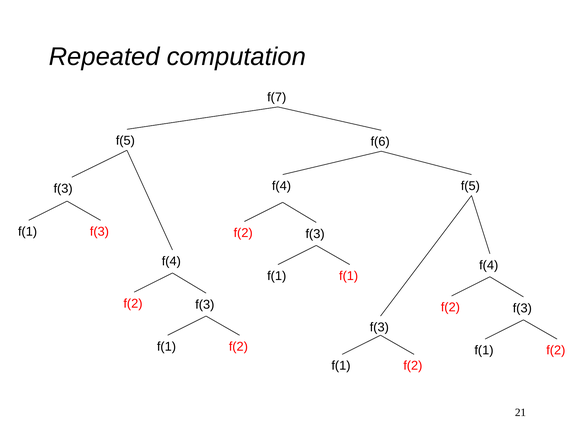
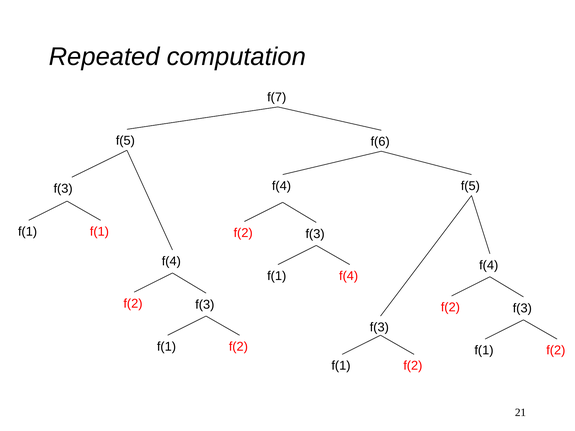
f(1 f(3: f(3 -> f(1
f(1 f(1: f(1 -> f(4
